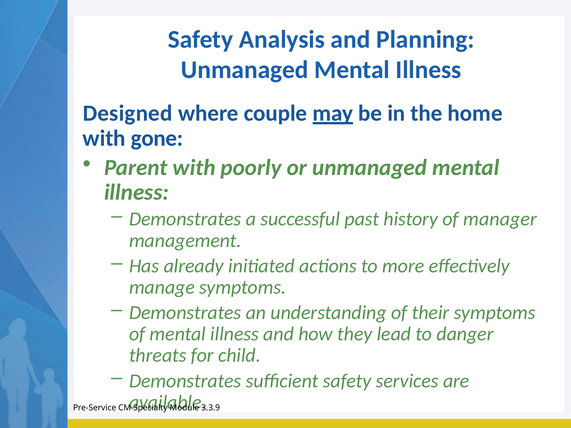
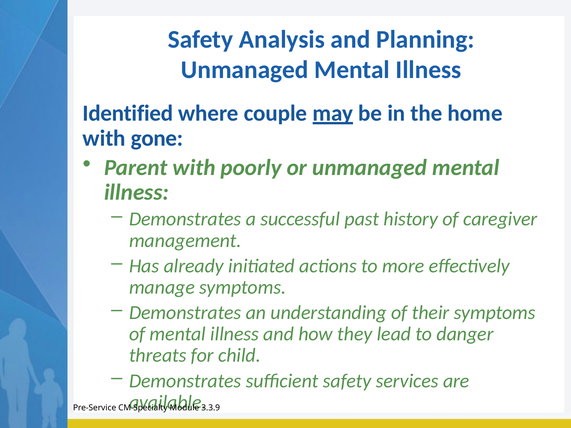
Designed: Designed -> Identified
manager: manager -> caregiver
